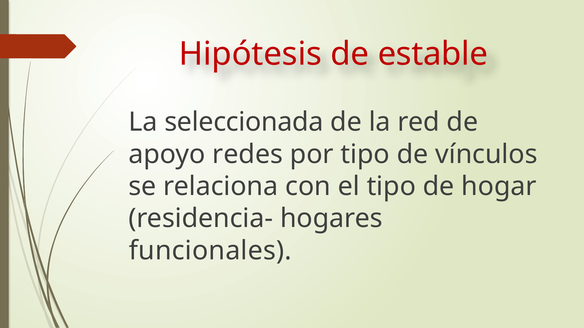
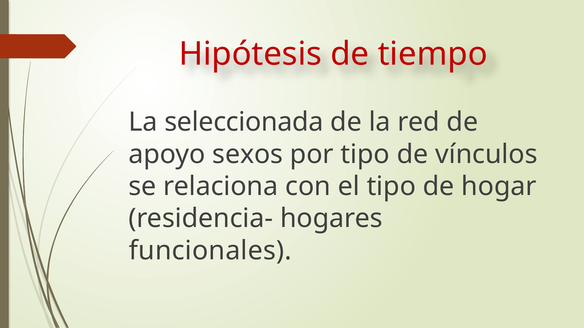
estable: estable -> tiempo
redes: redes -> sexos
